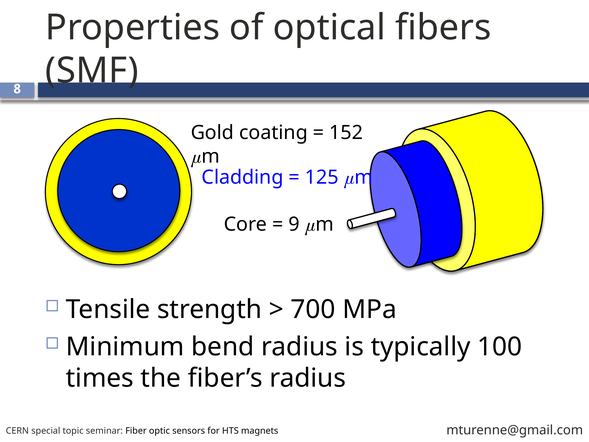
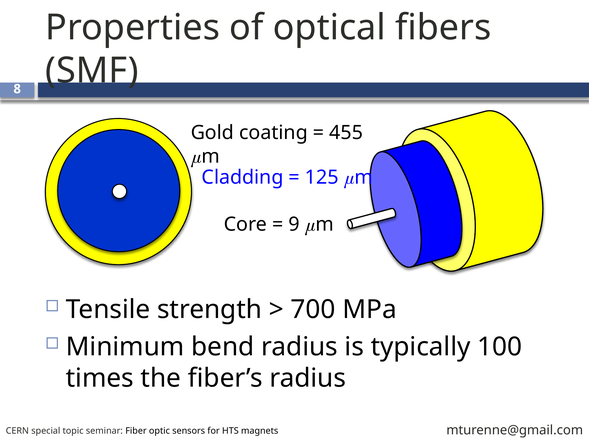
152: 152 -> 455
